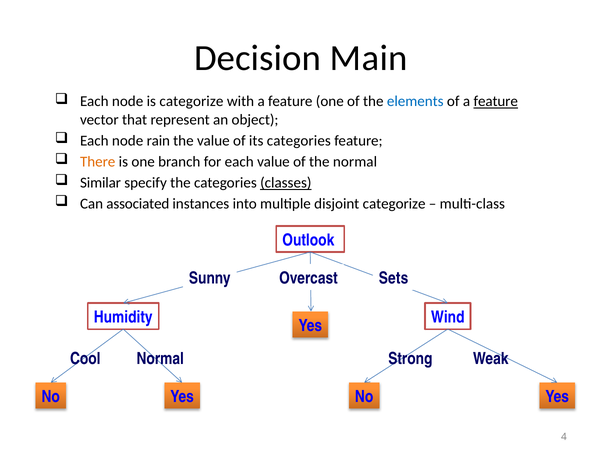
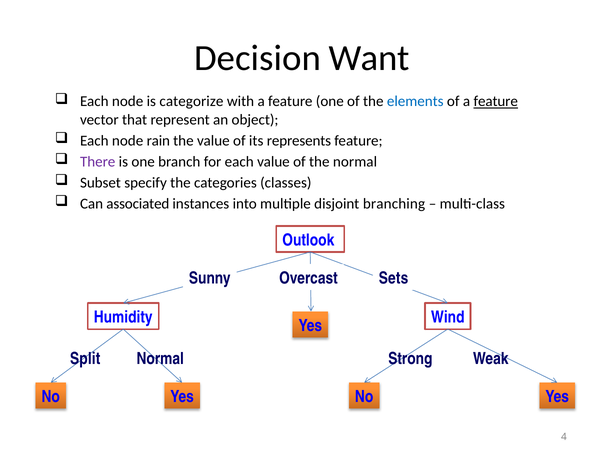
Main: Main -> Want
its categories: categories -> represents
There colour: orange -> purple
Similar: Similar -> Subset
classes underline: present -> none
disjoint categorize: categorize -> branching
Cool: Cool -> Split
